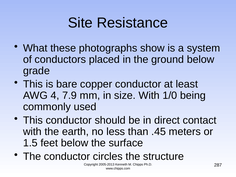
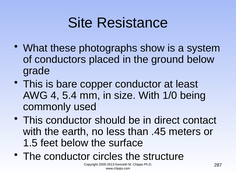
7.9: 7.9 -> 5.4
